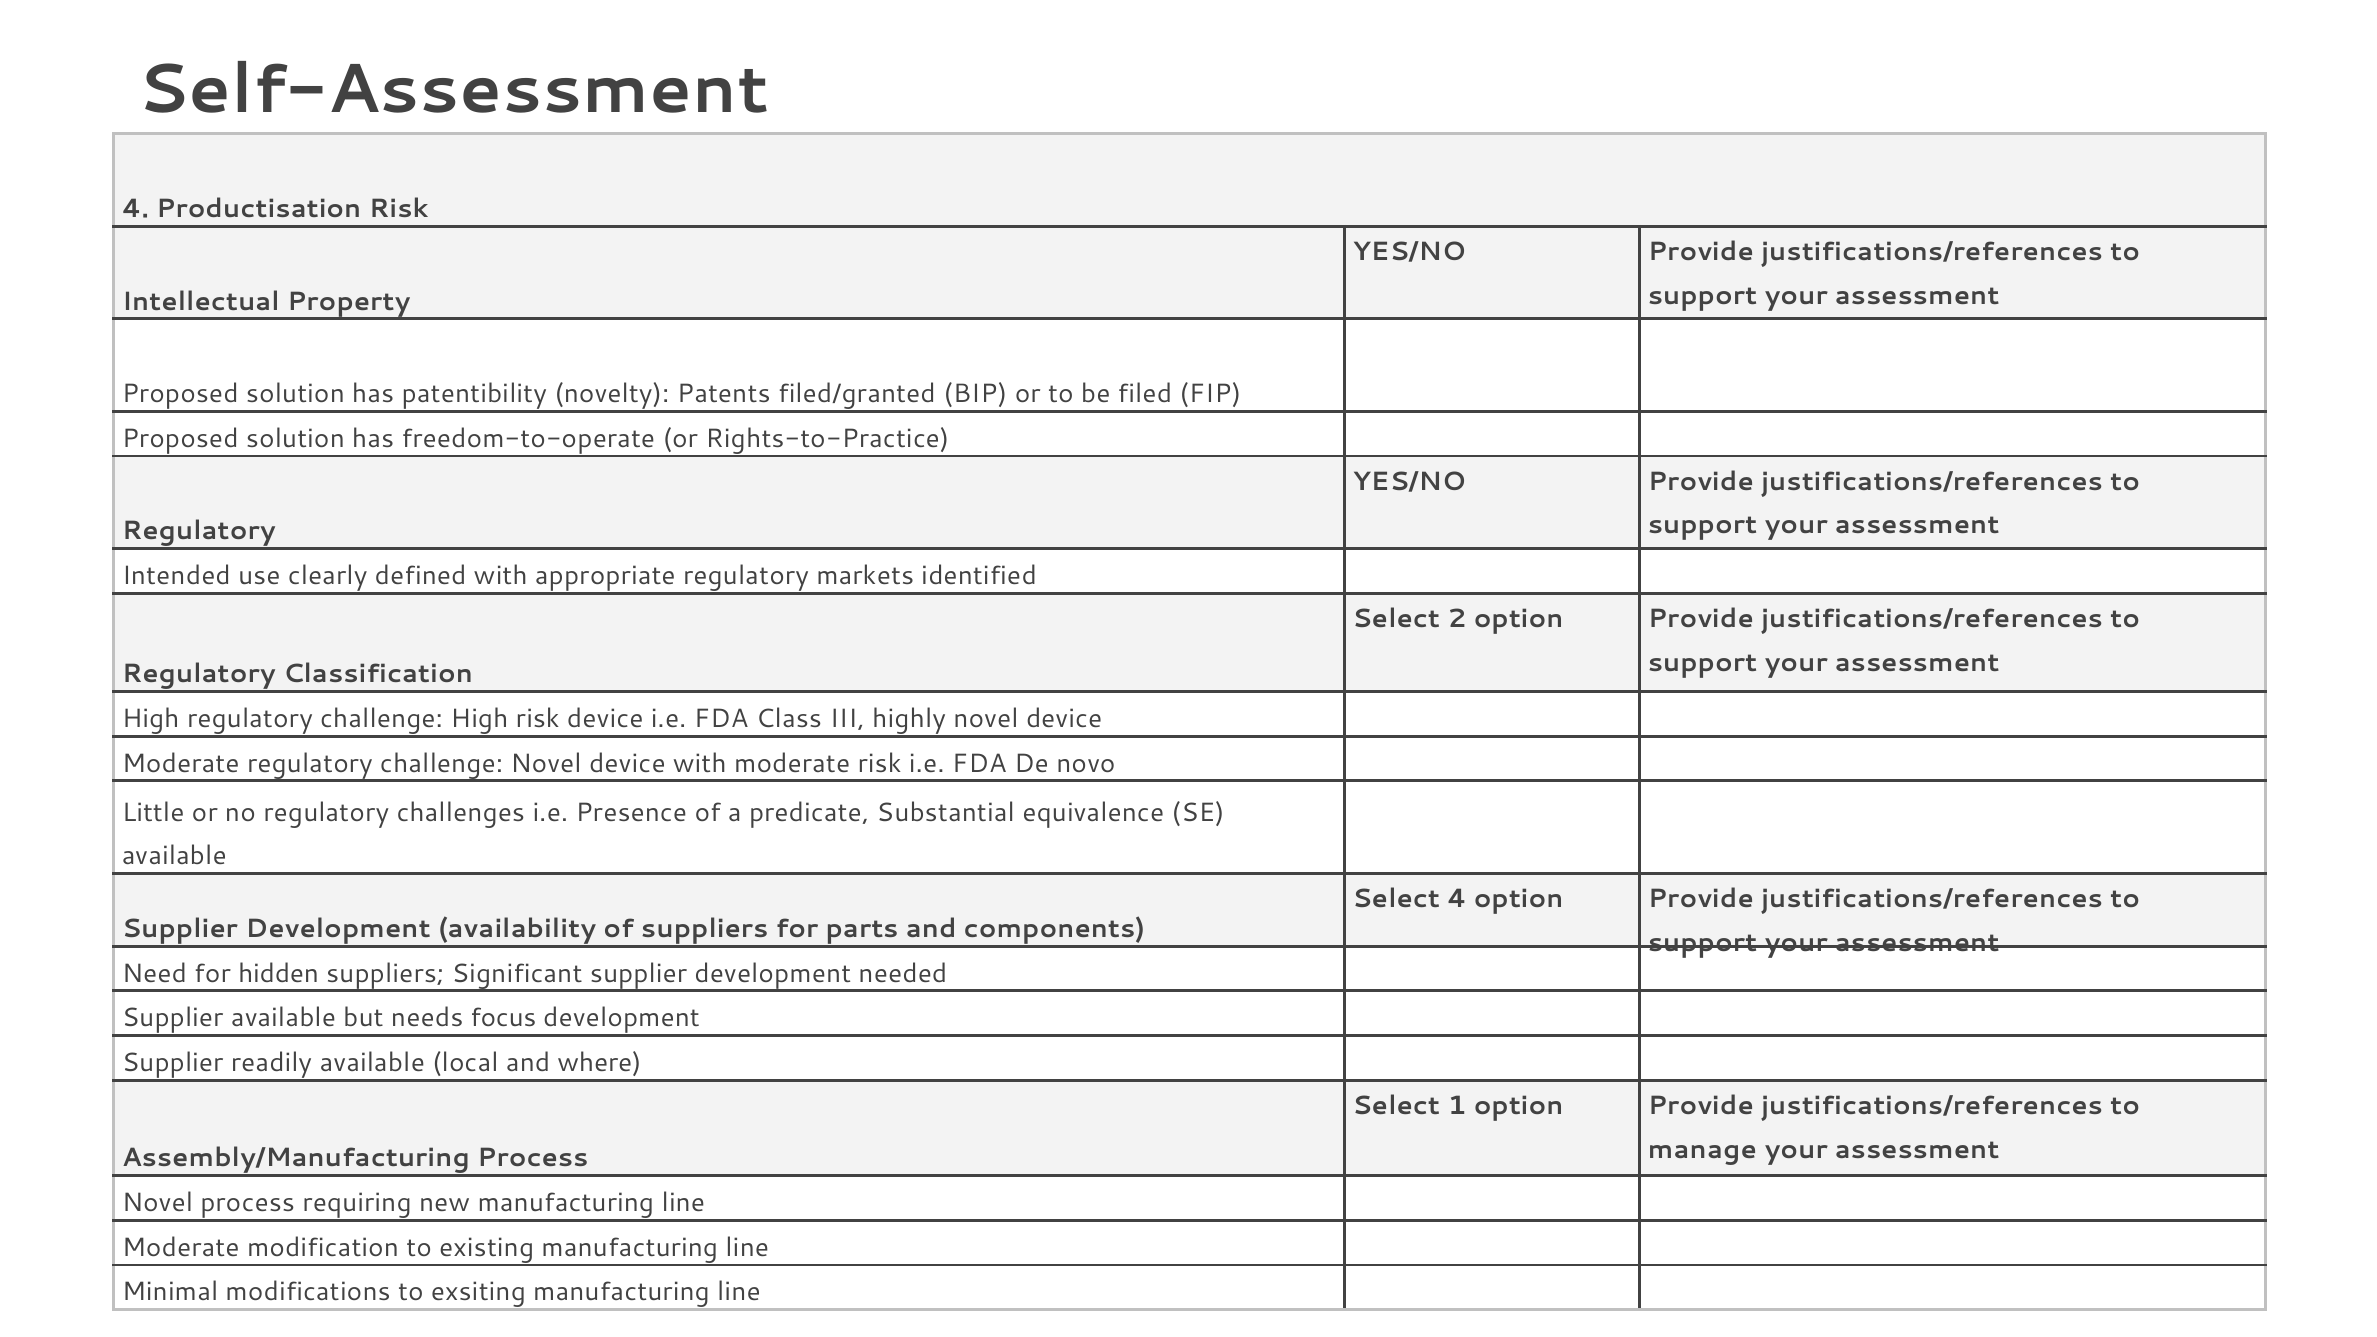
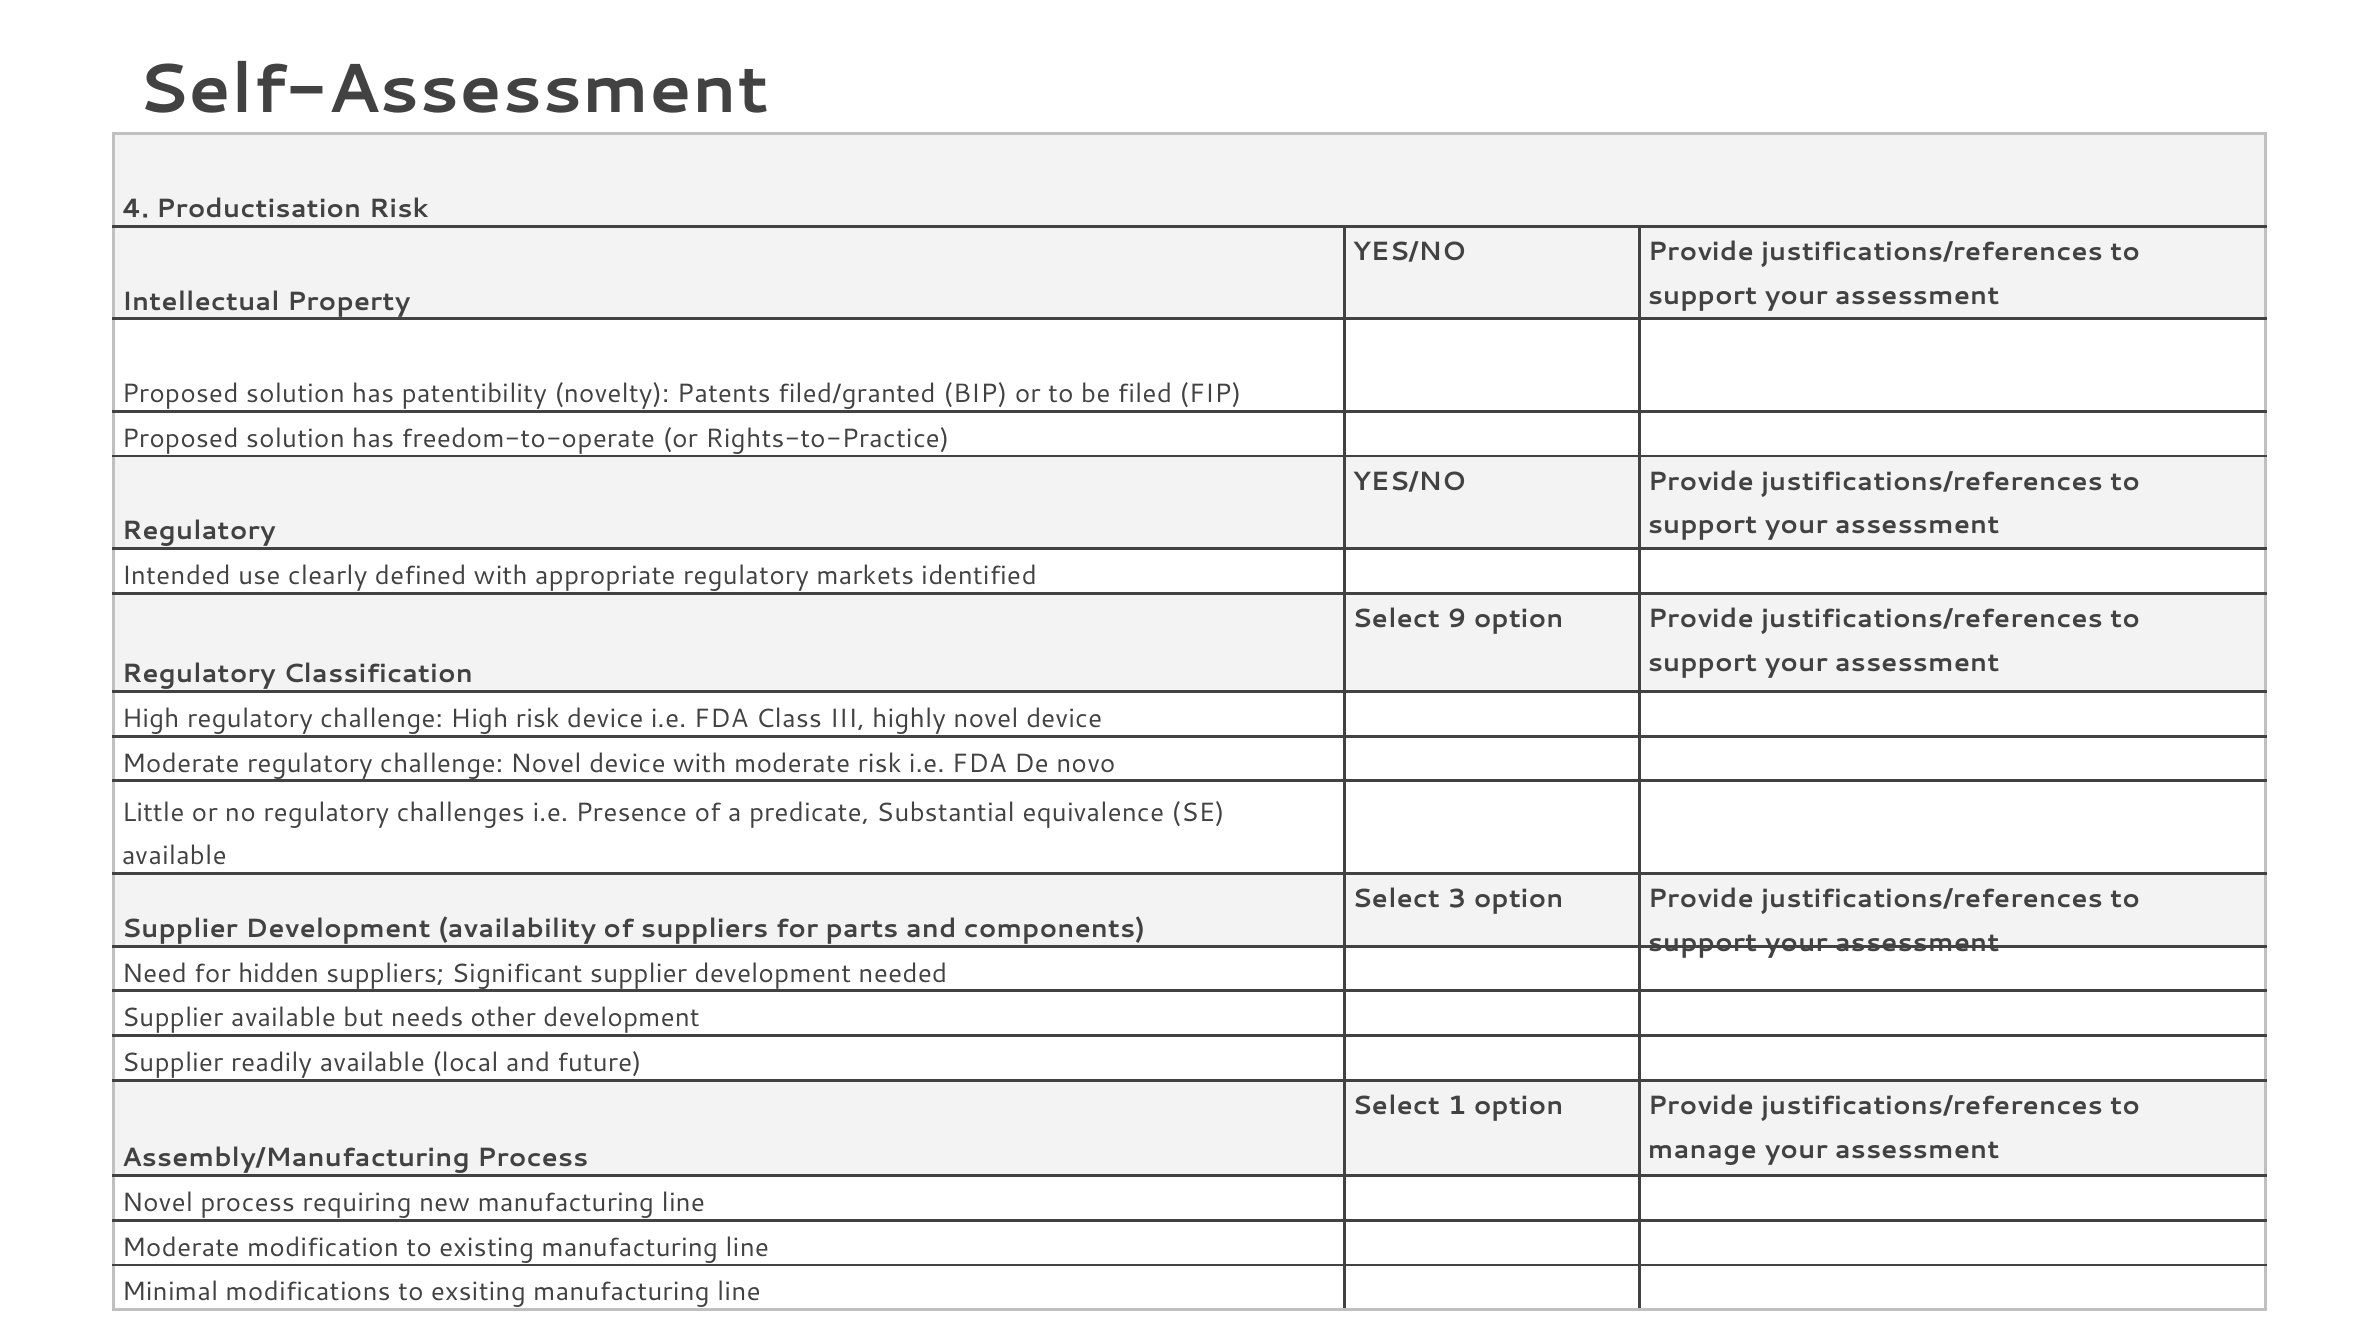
2: 2 -> 9
Select 4: 4 -> 3
focus: focus -> other
where: where -> future
